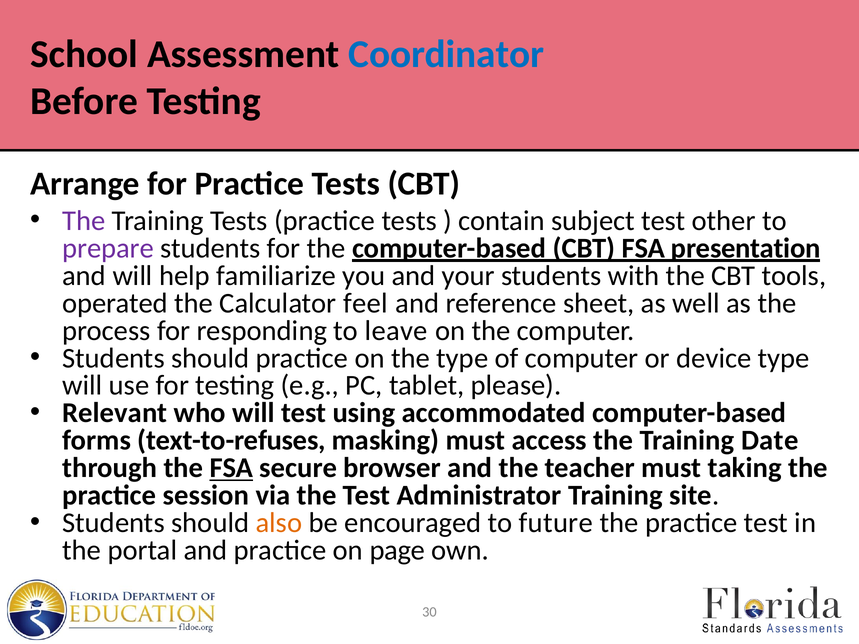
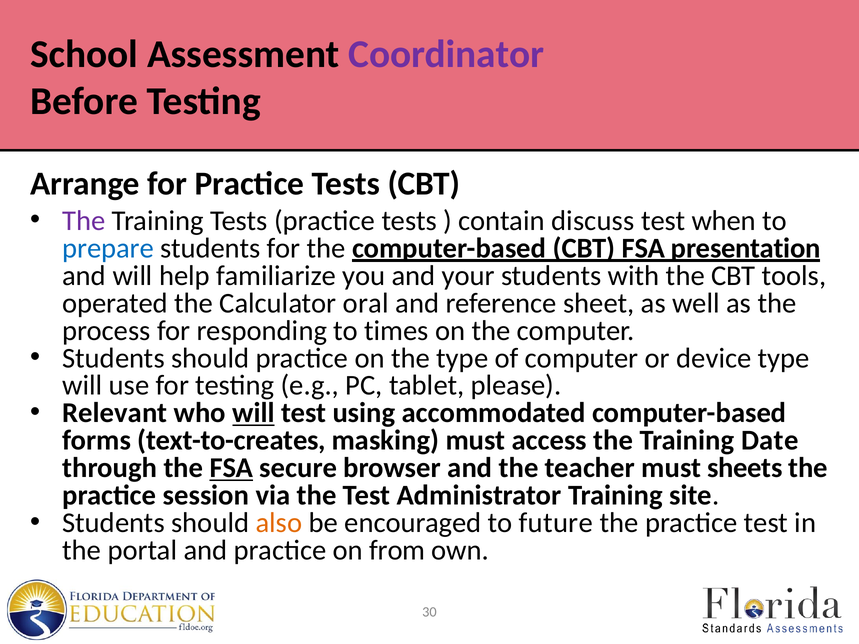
Coordinator colour: blue -> purple
subject: subject -> discuss
other: other -> when
prepare colour: purple -> blue
feel: feel -> oral
leave: leave -> times
will at (253, 413) underline: none -> present
text-to-refuses: text-to-refuses -> text-to-creates
taking: taking -> sheets
page: page -> from
